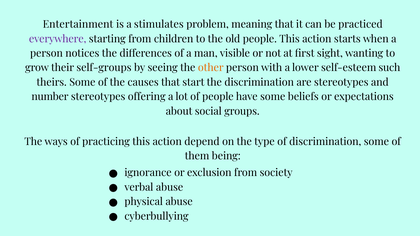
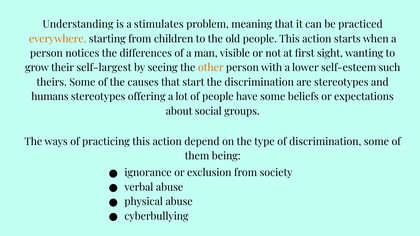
Entertainment: Entertainment -> Understanding
everywhere colour: purple -> orange
self-groups: self-groups -> self-largest
number: number -> humans
